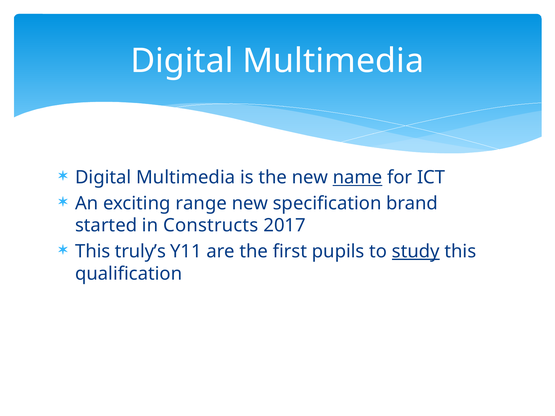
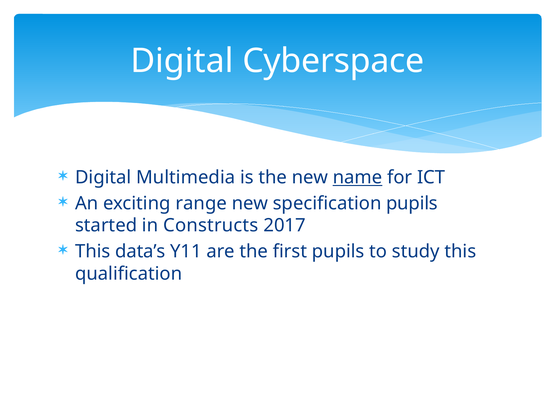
Multimedia at (333, 61): Multimedia -> Cyberspace
specification brand: brand -> pupils
truly’s: truly’s -> data’s
study underline: present -> none
